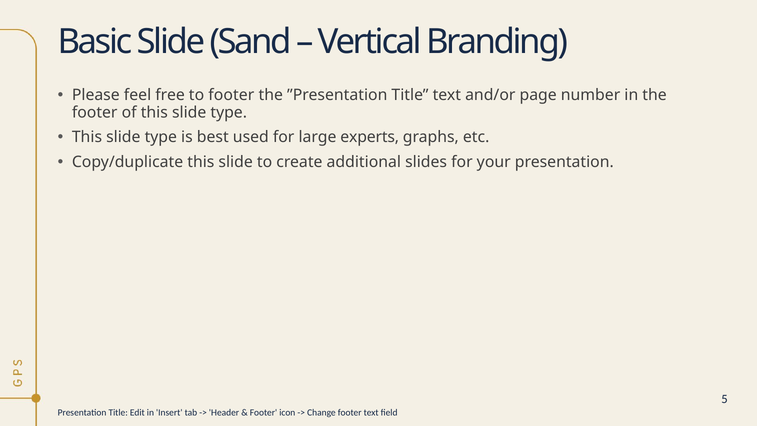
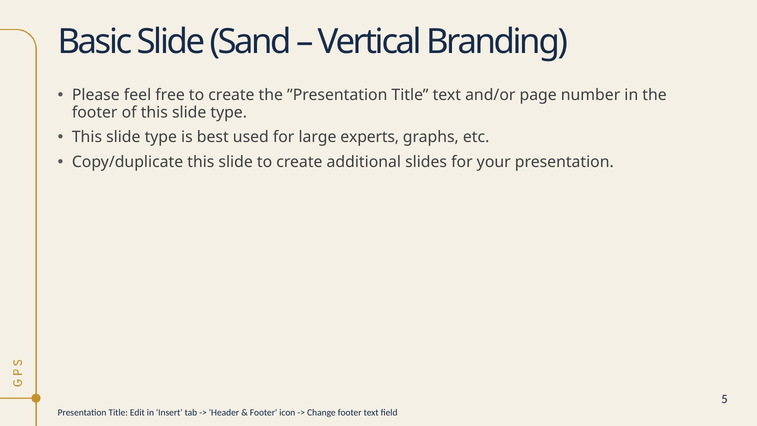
free to footer: footer -> create
